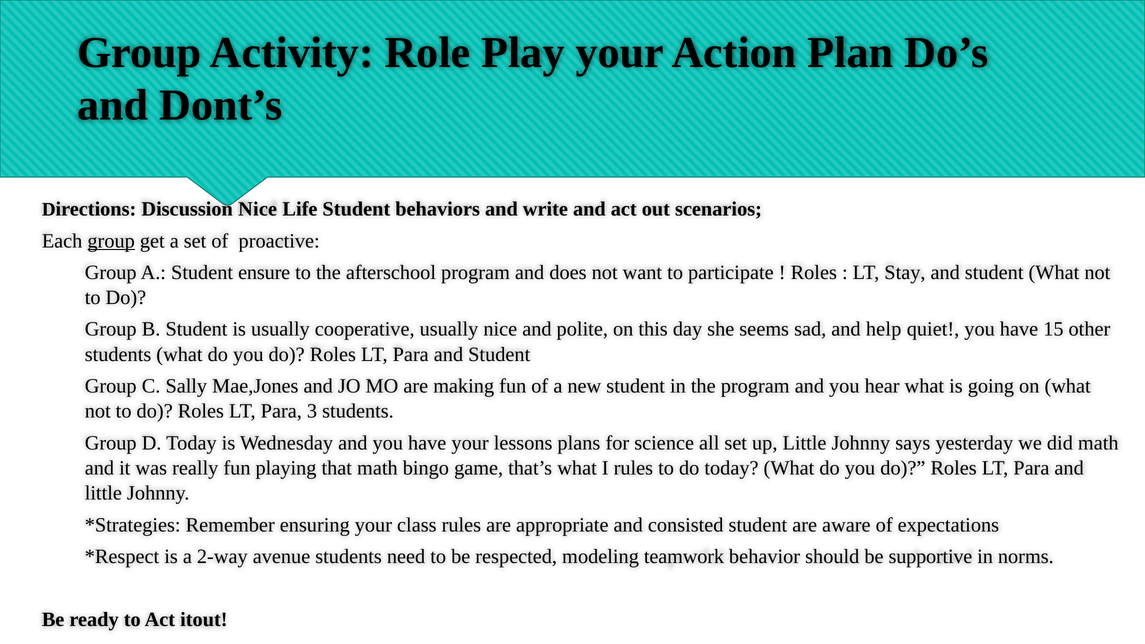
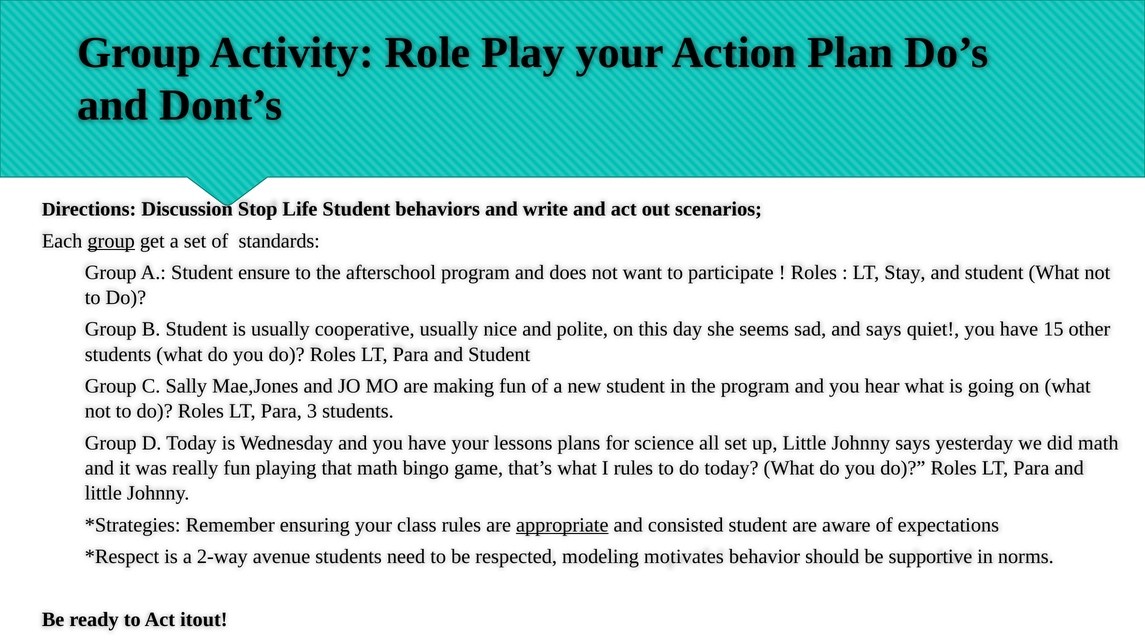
Discussion Nice: Nice -> Stop
proactive: proactive -> standards
and help: help -> says
appropriate underline: none -> present
teamwork: teamwork -> motivates
